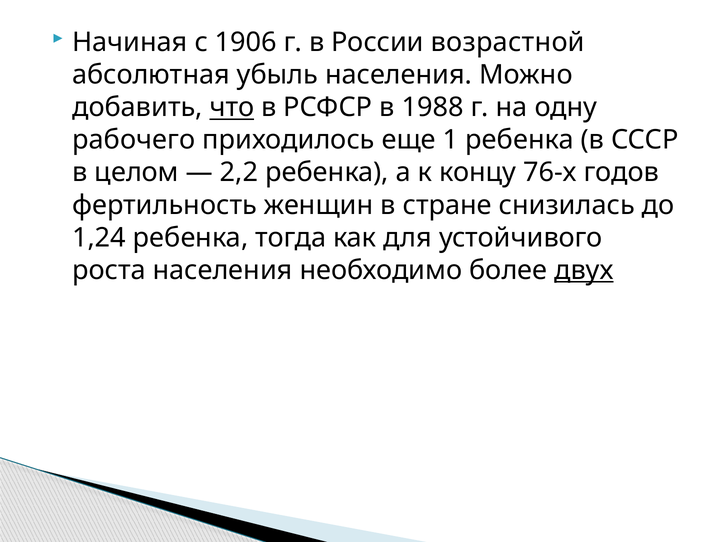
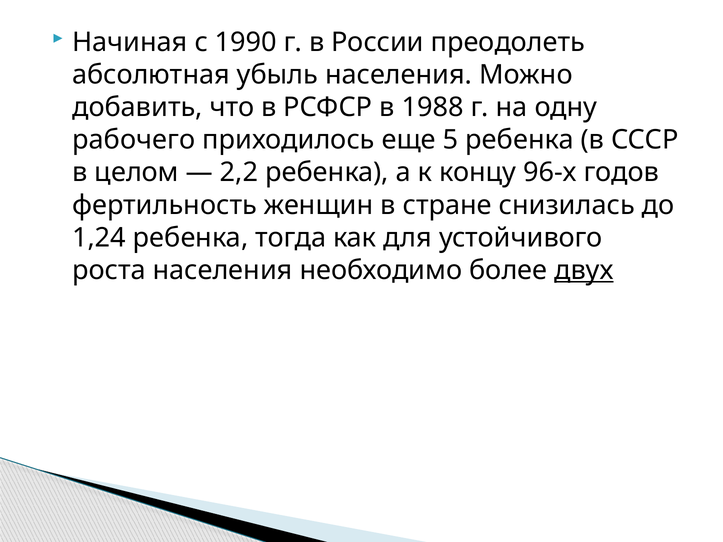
1906: 1906 -> 1990
возрастной: возрастной -> преодолеть
что underline: present -> none
1: 1 -> 5
76-х: 76-х -> 96-х
